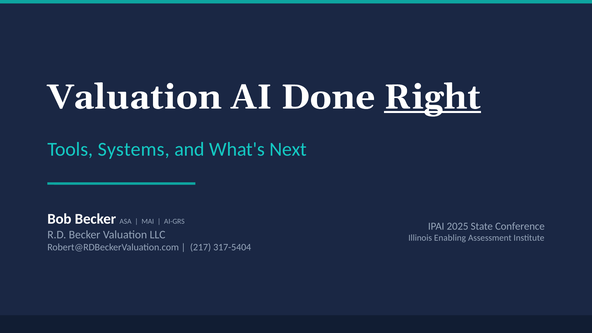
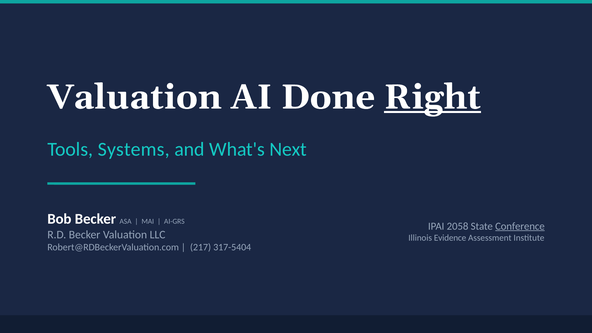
2025: 2025 -> 2058
Conference underline: none -> present
Enabling: Enabling -> Evidence
